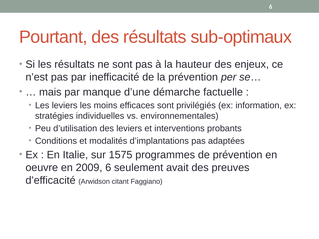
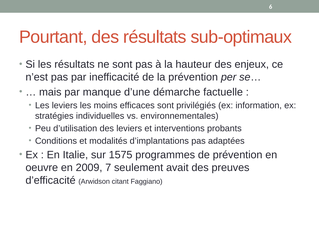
2009 6: 6 -> 7
